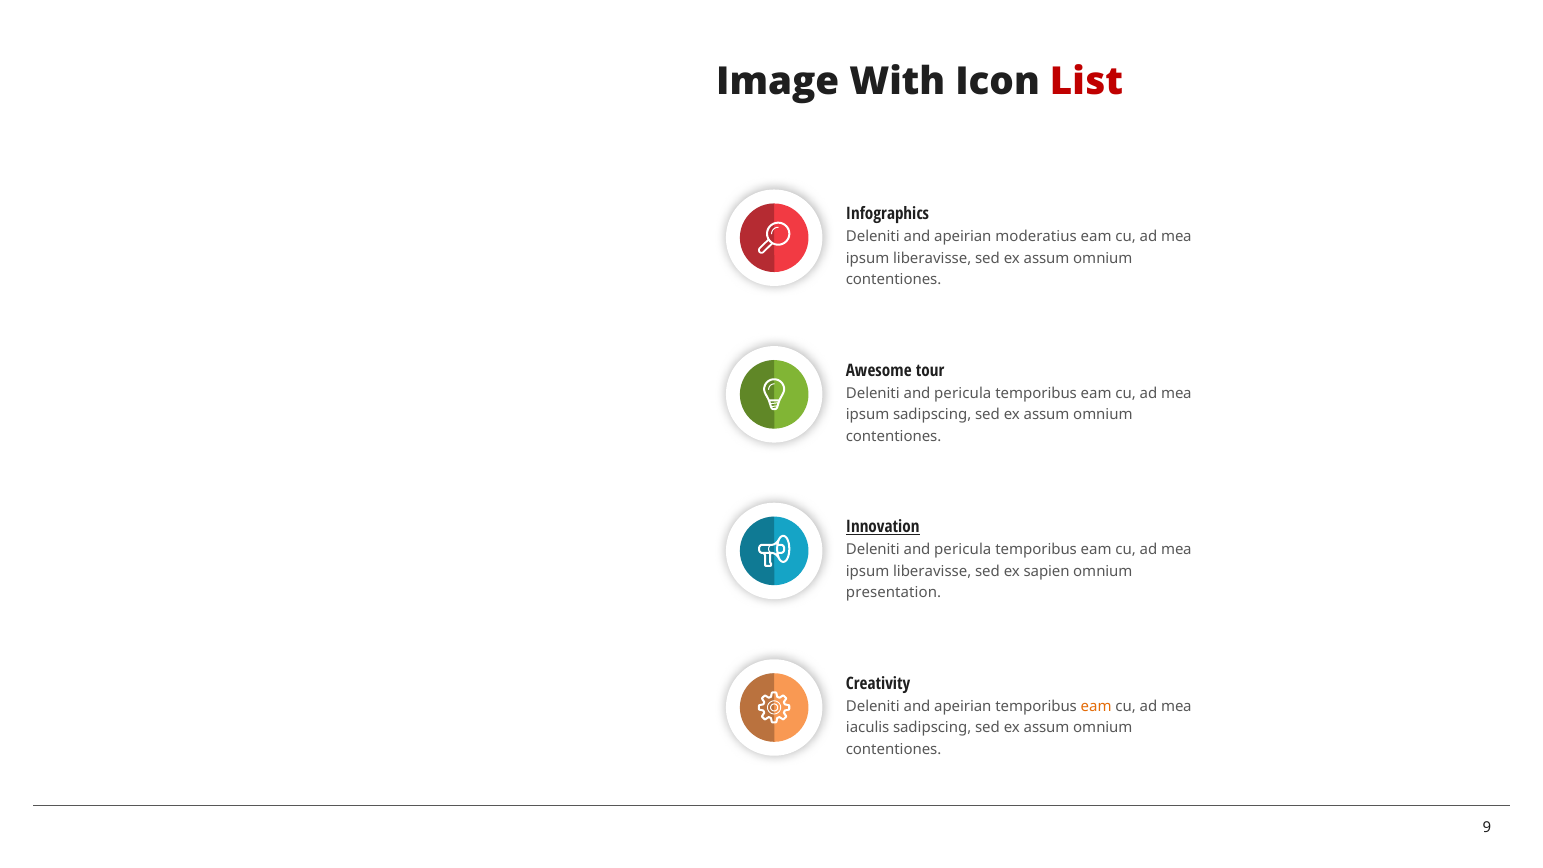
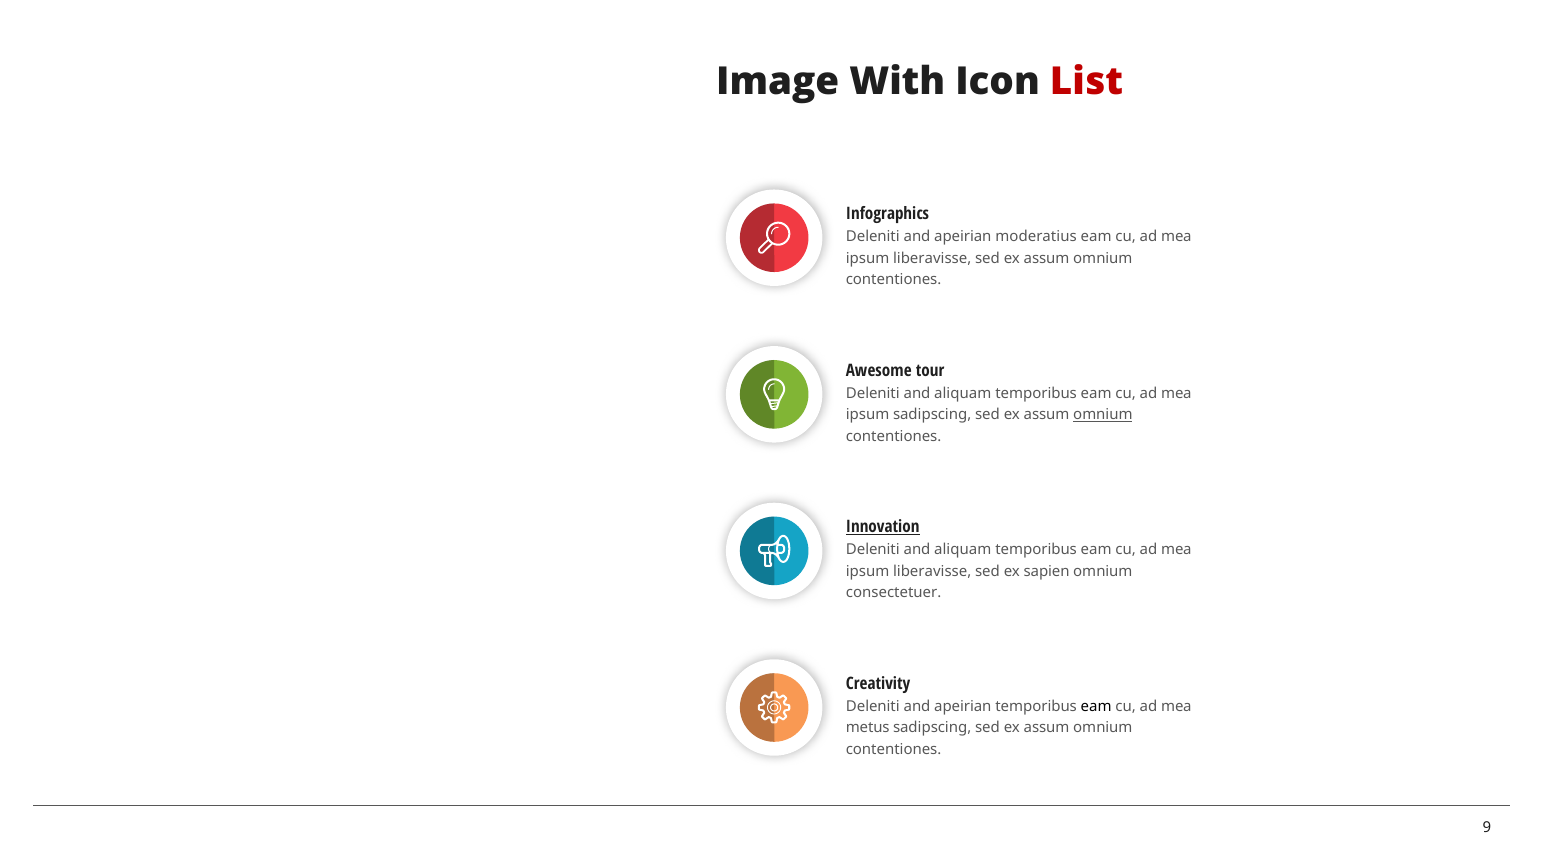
pericula at (963, 393): pericula -> aliquam
omnium at (1103, 415) underline: none -> present
pericula at (963, 550): pericula -> aliquam
presentation: presentation -> consectetuer
eam at (1096, 706) colour: orange -> black
iaculis: iaculis -> metus
